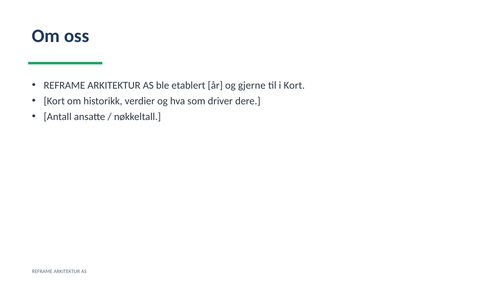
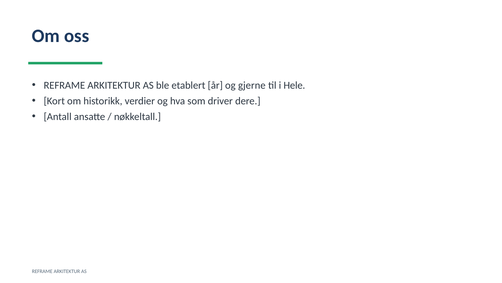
i Kort: Kort -> Hele
